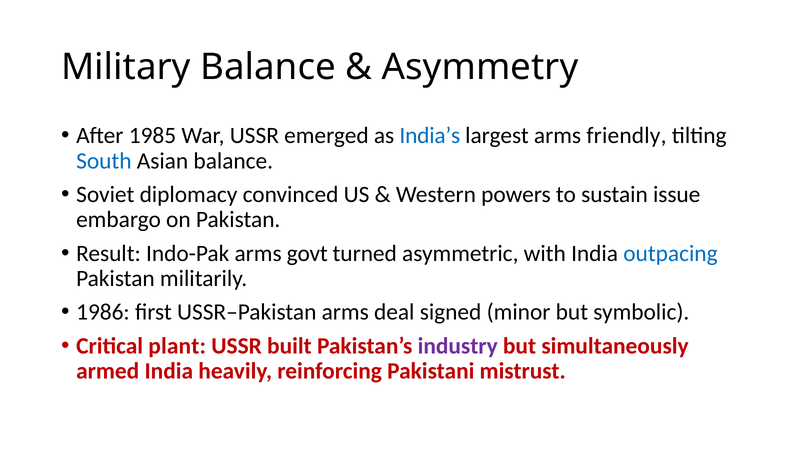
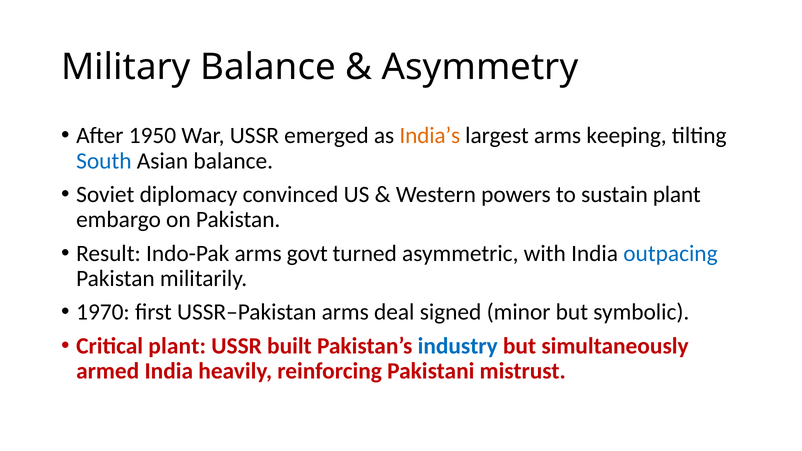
1985: 1985 -> 1950
India’s colour: blue -> orange
friendly: friendly -> keeping
sustain issue: issue -> plant
1986: 1986 -> 1970
industry colour: purple -> blue
